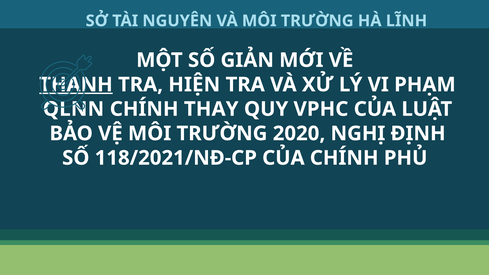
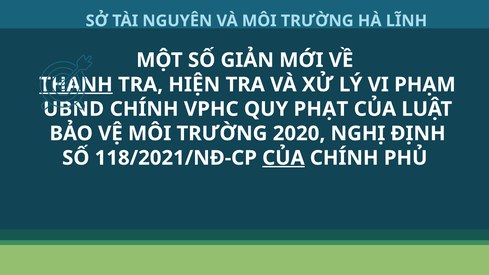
QLNN: QLNN -> UBND
THAY: THAY -> VPHC
VPHC: VPHC -> PHẠT
CỦA at (283, 158) underline: none -> present
